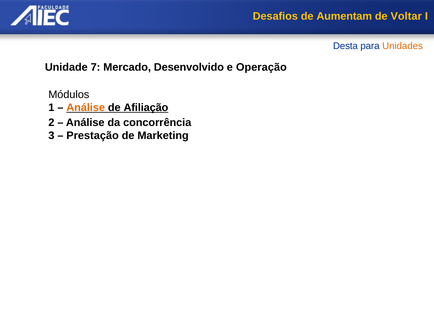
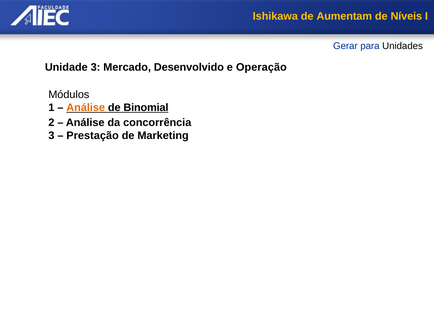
Desafios: Desafios -> Ishikawa
Voltar: Voltar -> Níveis
Desta: Desta -> Gerar
Unidades colour: orange -> black
Unidade 7: 7 -> 3
Afiliação: Afiliação -> Binomial
